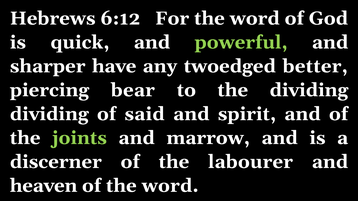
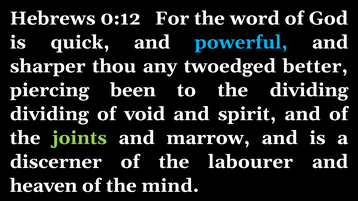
6:12: 6:12 -> 0:12
powerful colour: light green -> light blue
have: have -> thou
bear: bear -> been
said: said -> void
of the word: word -> mind
